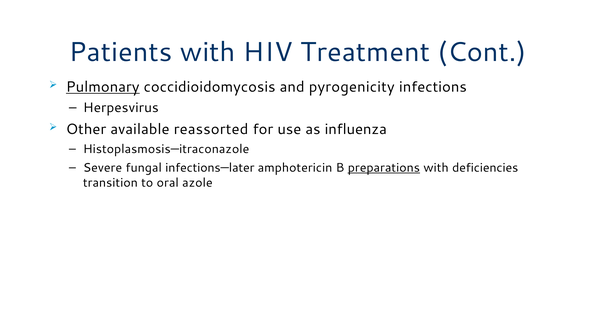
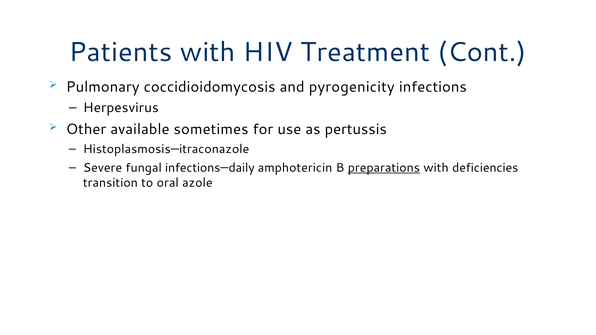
Pulmonary underline: present -> none
reassorted: reassorted -> sometimes
influenza: influenza -> pertussis
infections—later: infections—later -> infections—daily
